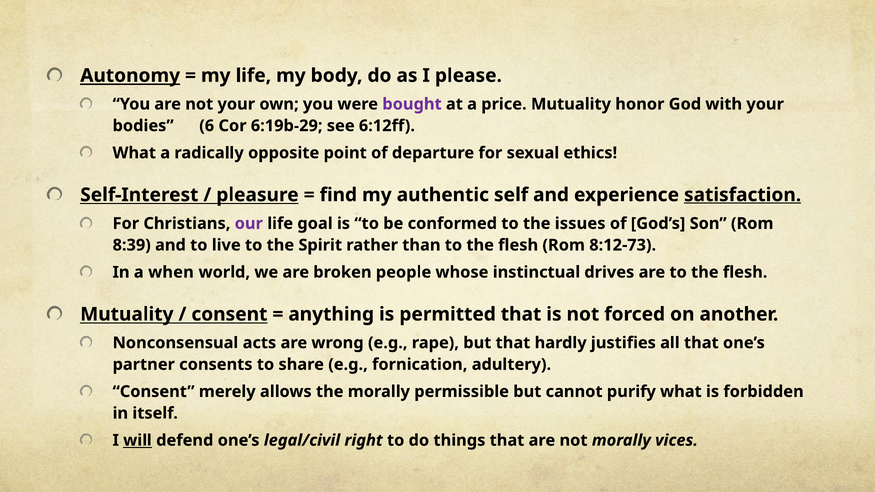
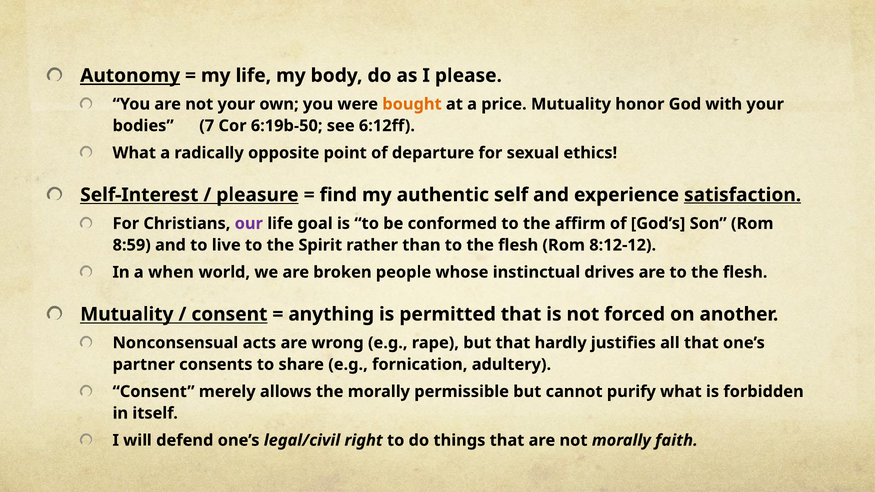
bought colour: purple -> orange
6: 6 -> 7
6:19b-29: 6:19b-29 -> 6:19b-50
issues: issues -> affirm
8:39: 8:39 -> 8:59
8:12-73: 8:12-73 -> 8:12-12
will underline: present -> none
vices: vices -> faith
